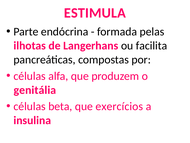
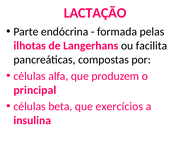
ESTIMULA: ESTIMULA -> LACTAÇÃO
genitália: genitália -> principal
